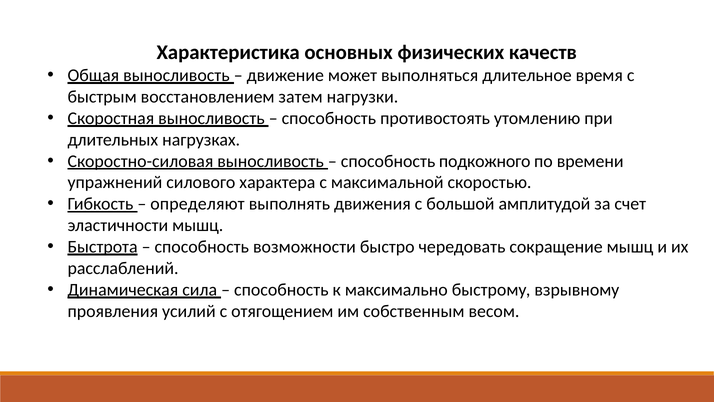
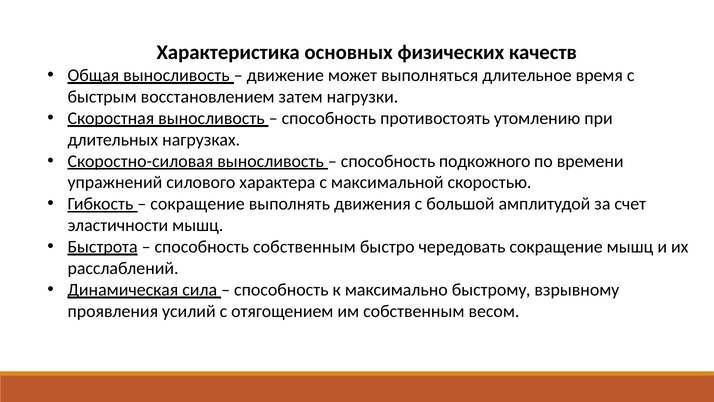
определяют at (197, 204): определяют -> сокращение
способность возможности: возможности -> собственным
